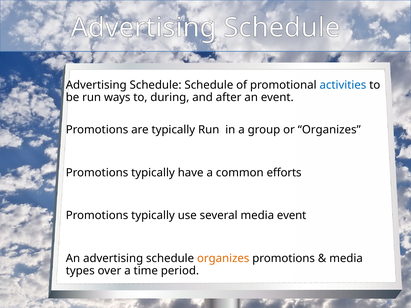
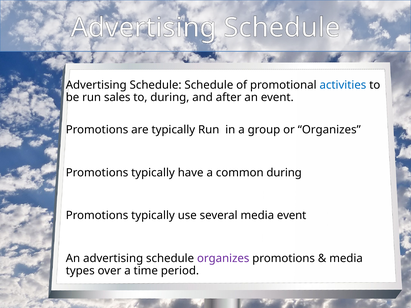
ways: ways -> sales
common efforts: efforts -> during
organizes at (223, 259) colour: orange -> purple
